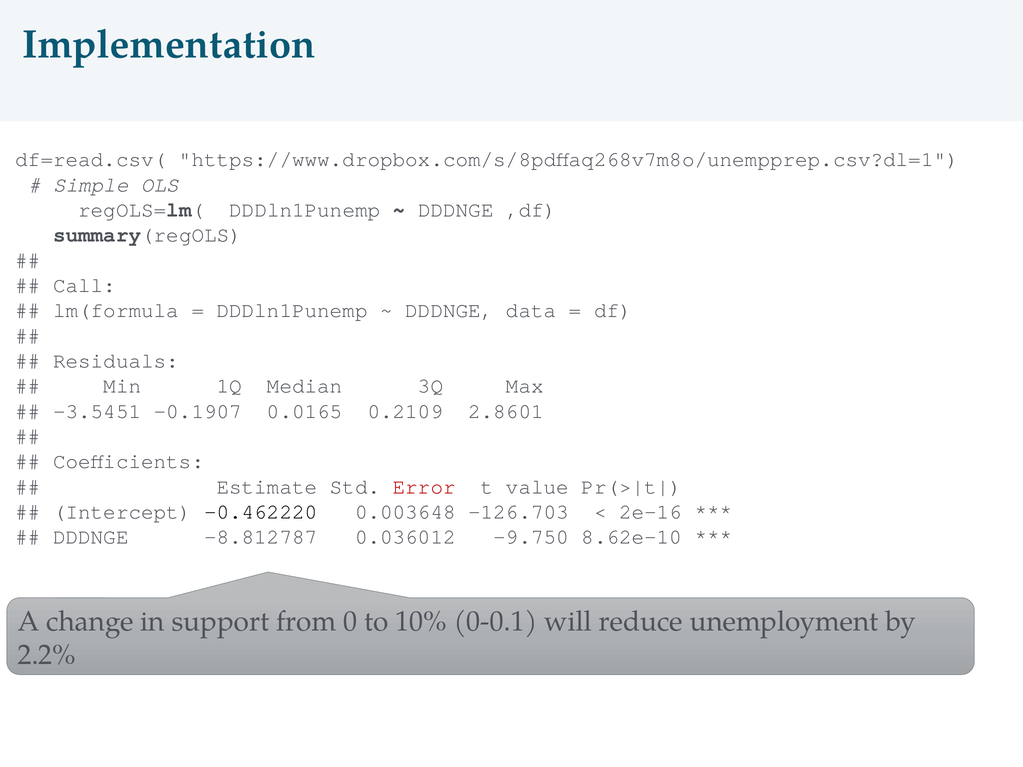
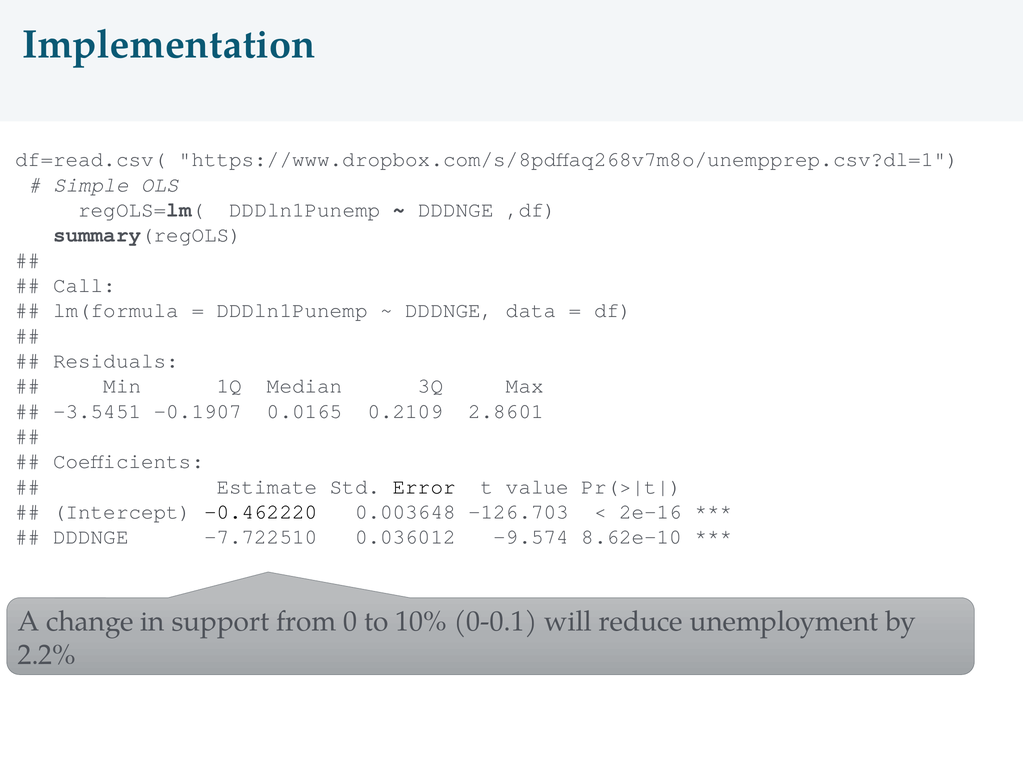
Error colour: red -> black
-8.812787: -8.812787 -> -7.722510
-9.750: -9.750 -> -9.574
